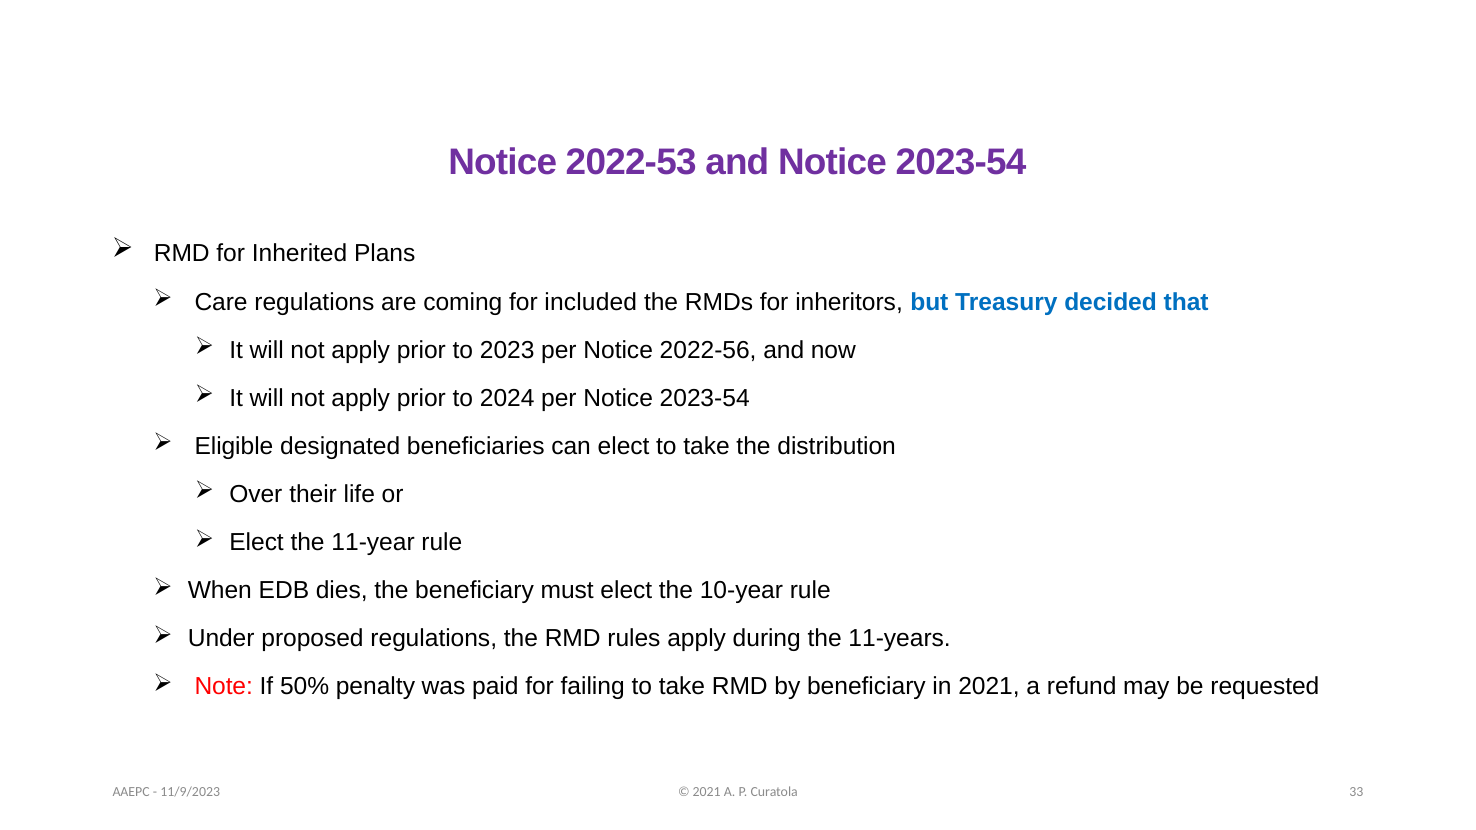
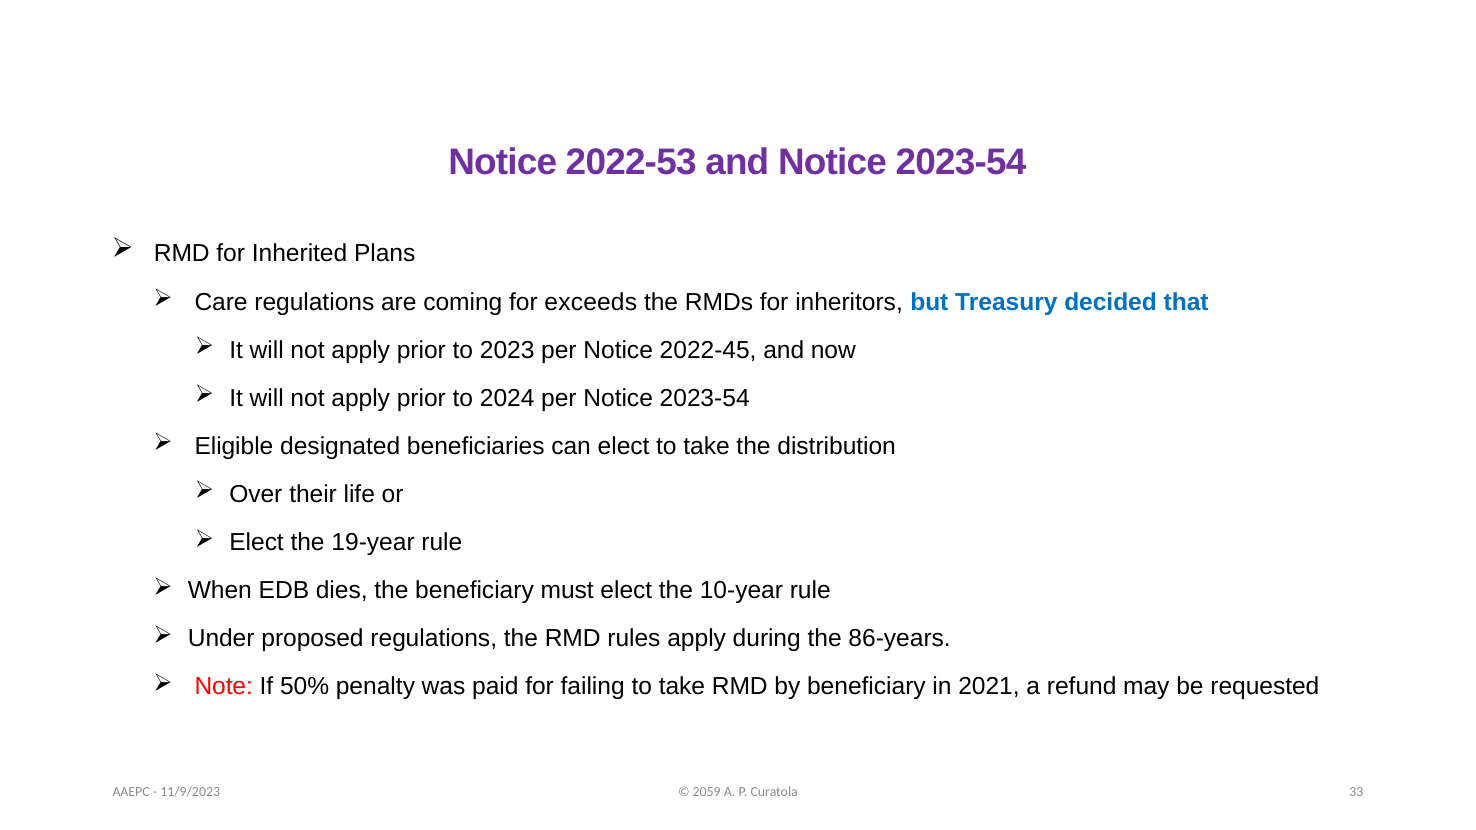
included: included -> exceeds
2022-56: 2022-56 -> 2022-45
11-year: 11-year -> 19-year
11-years: 11-years -> 86-years
2021 at (707, 793): 2021 -> 2059
